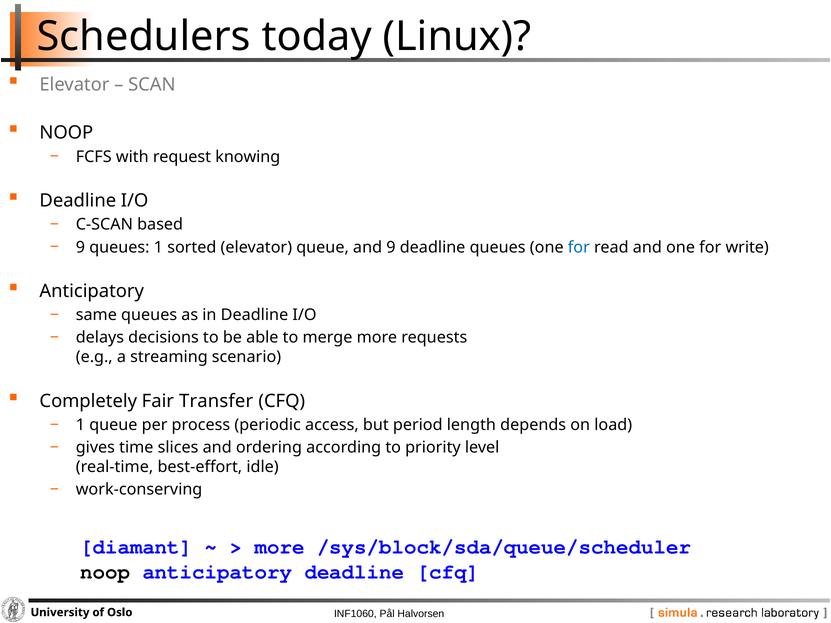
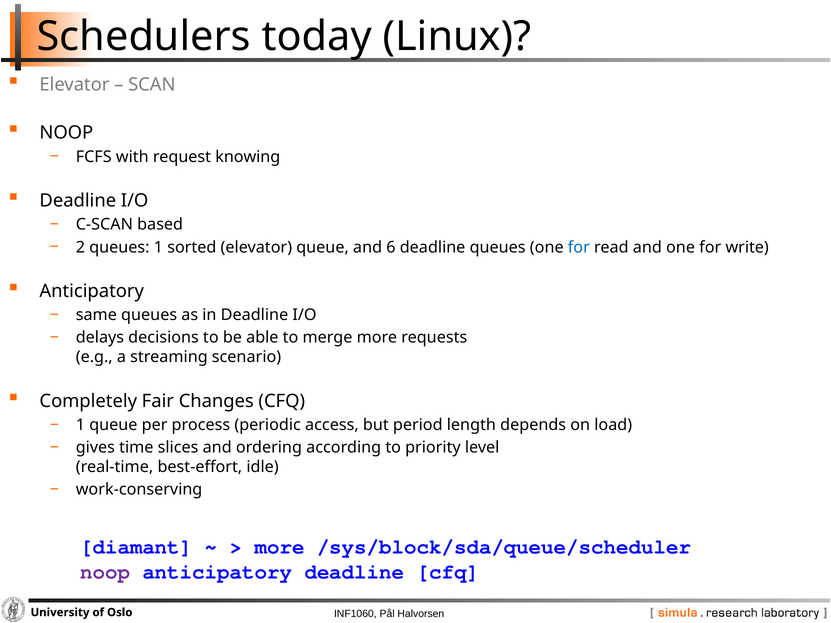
9 at (80, 247): 9 -> 2
and 9: 9 -> 6
Transfer: Transfer -> Changes
noop at (105, 572) colour: black -> purple
